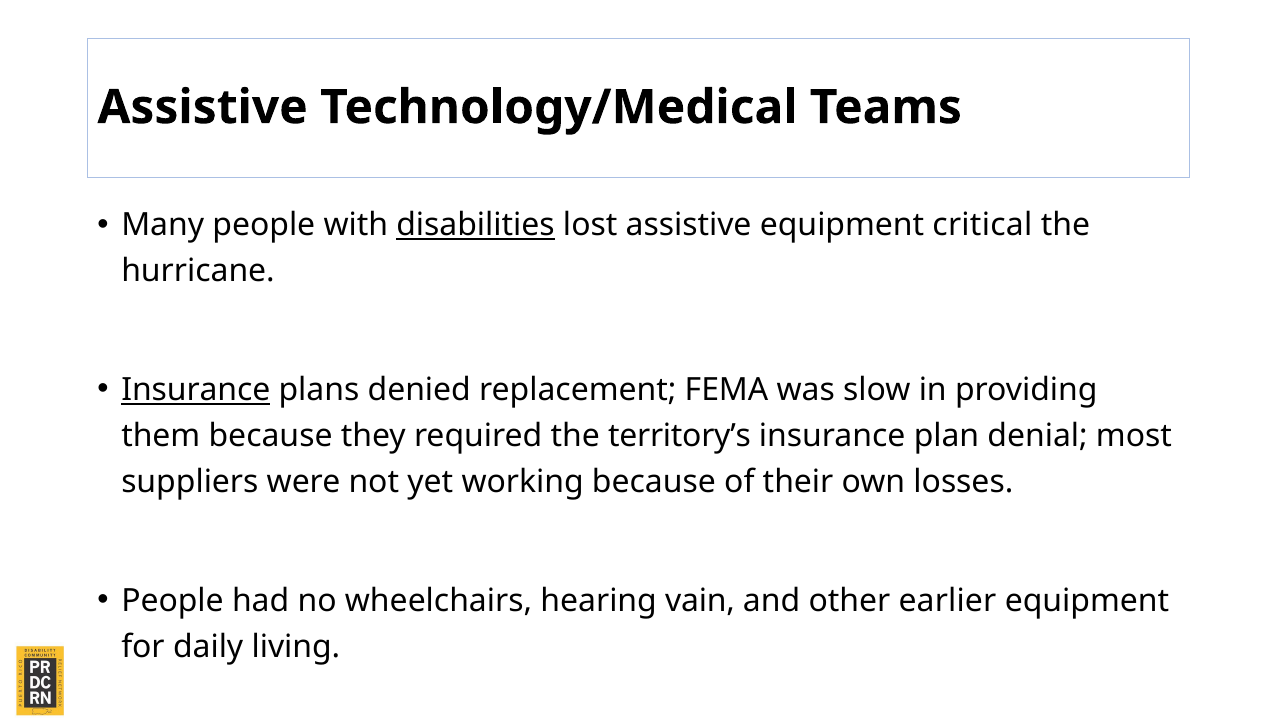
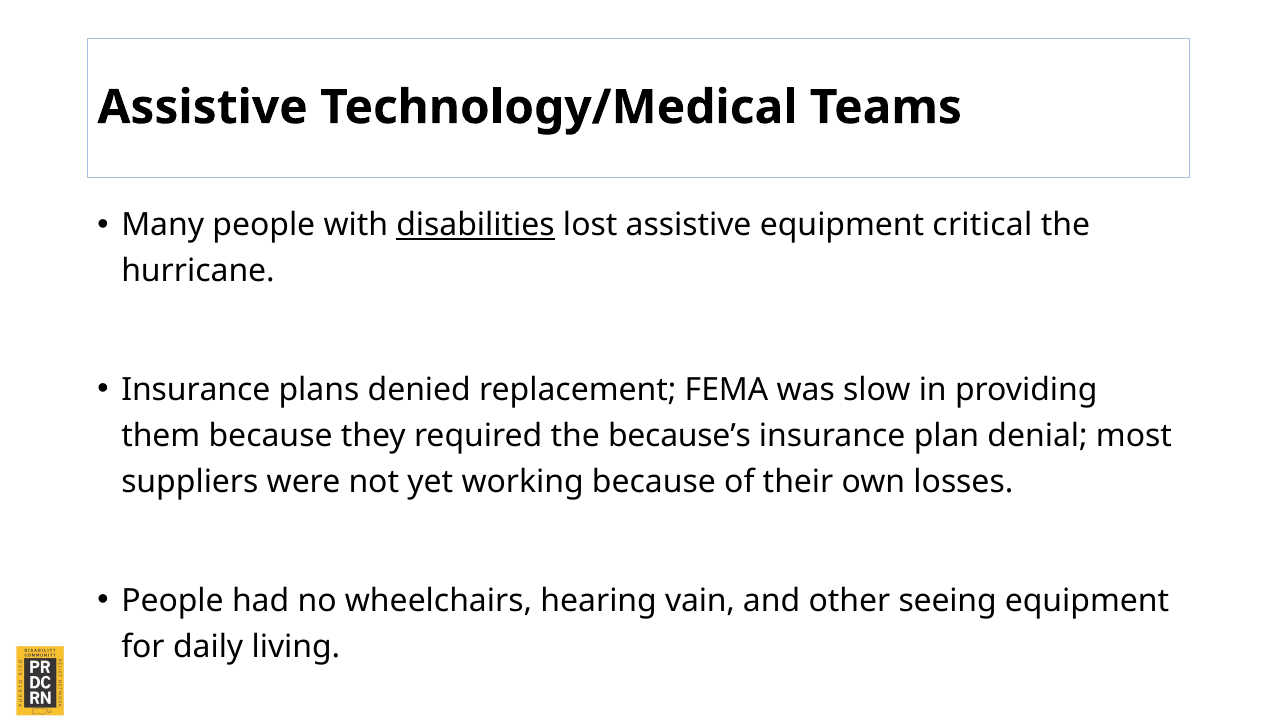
Insurance at (196, 390) underline: present -> none
territory’s: territory’s -> because’s
earlier: earlier -> seeing
